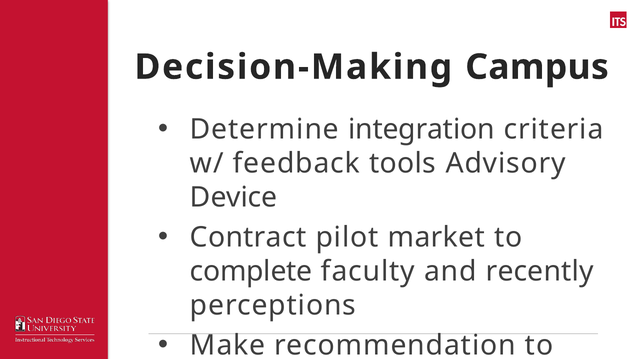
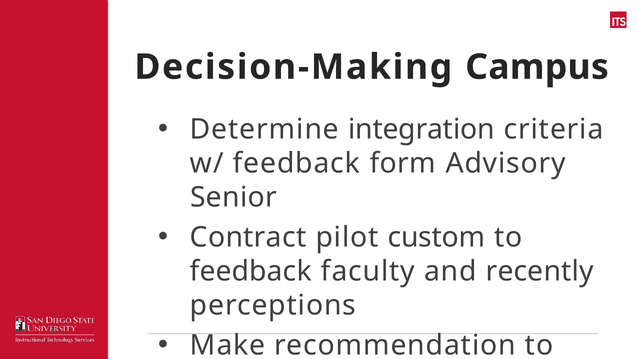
tools: tools -> form
Device: Device -> Senior
market: market -> custom
complete at (251, 271): complete -> feedback
